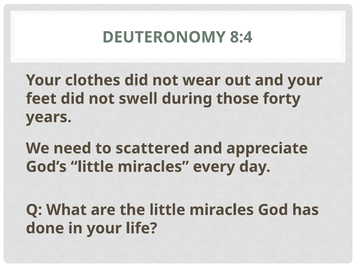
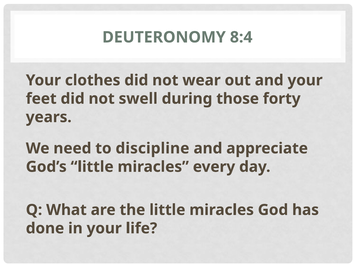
scattered: scattered -> discipline
